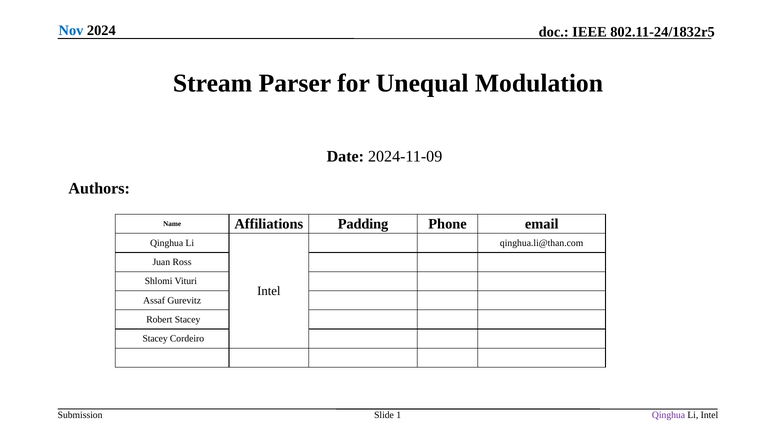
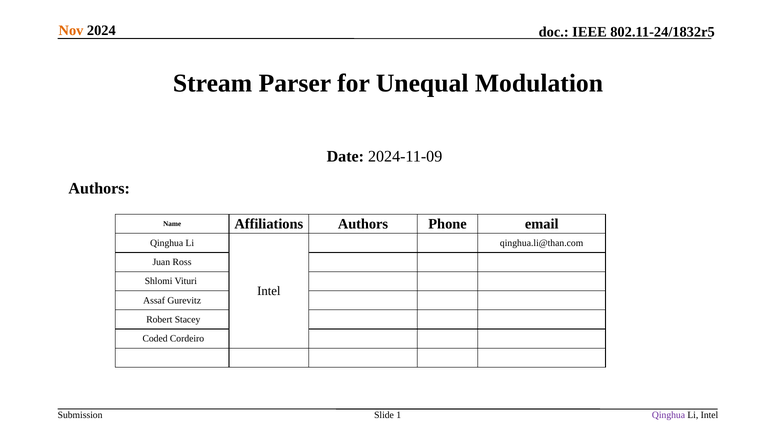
Nov colour: blue -> orange
Affiliations Padding: Padding -> Authors
Stacey at (155, 338): Stacey -> Coded
